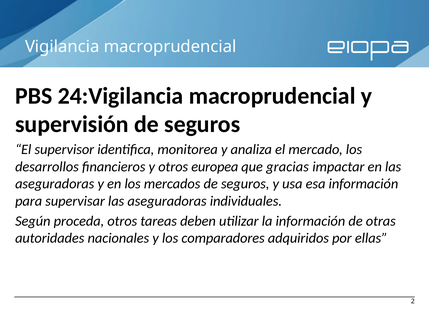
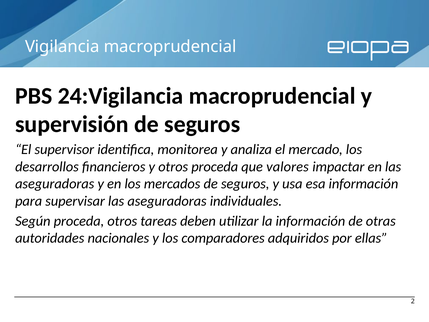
otros europea: europea -> proceda
gracias: gracias -> valores
